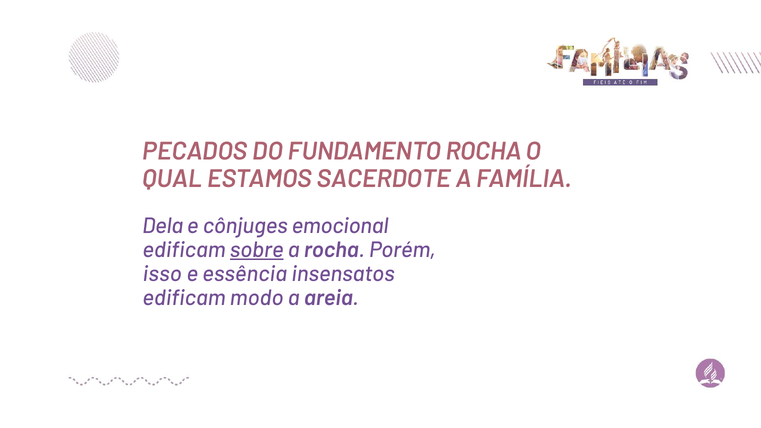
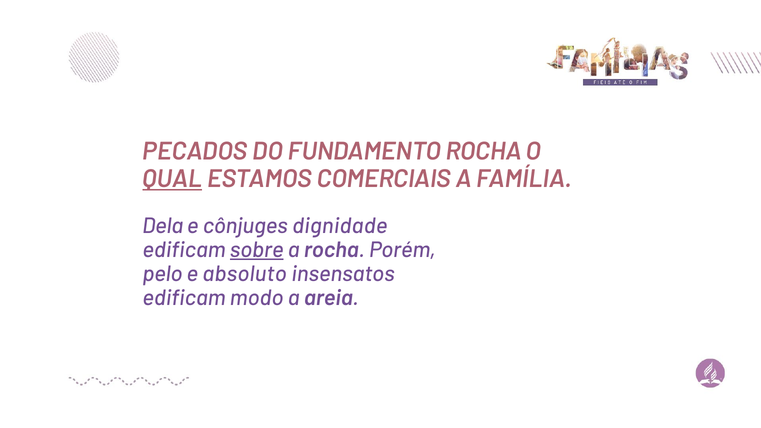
QUAL underline: none -> present
SACERDOTE: SACERDOTE -> COMERCIAIS
emocional: emocional -> dignidade
isso: isso -> pelo
essência: essência -> absoluto
